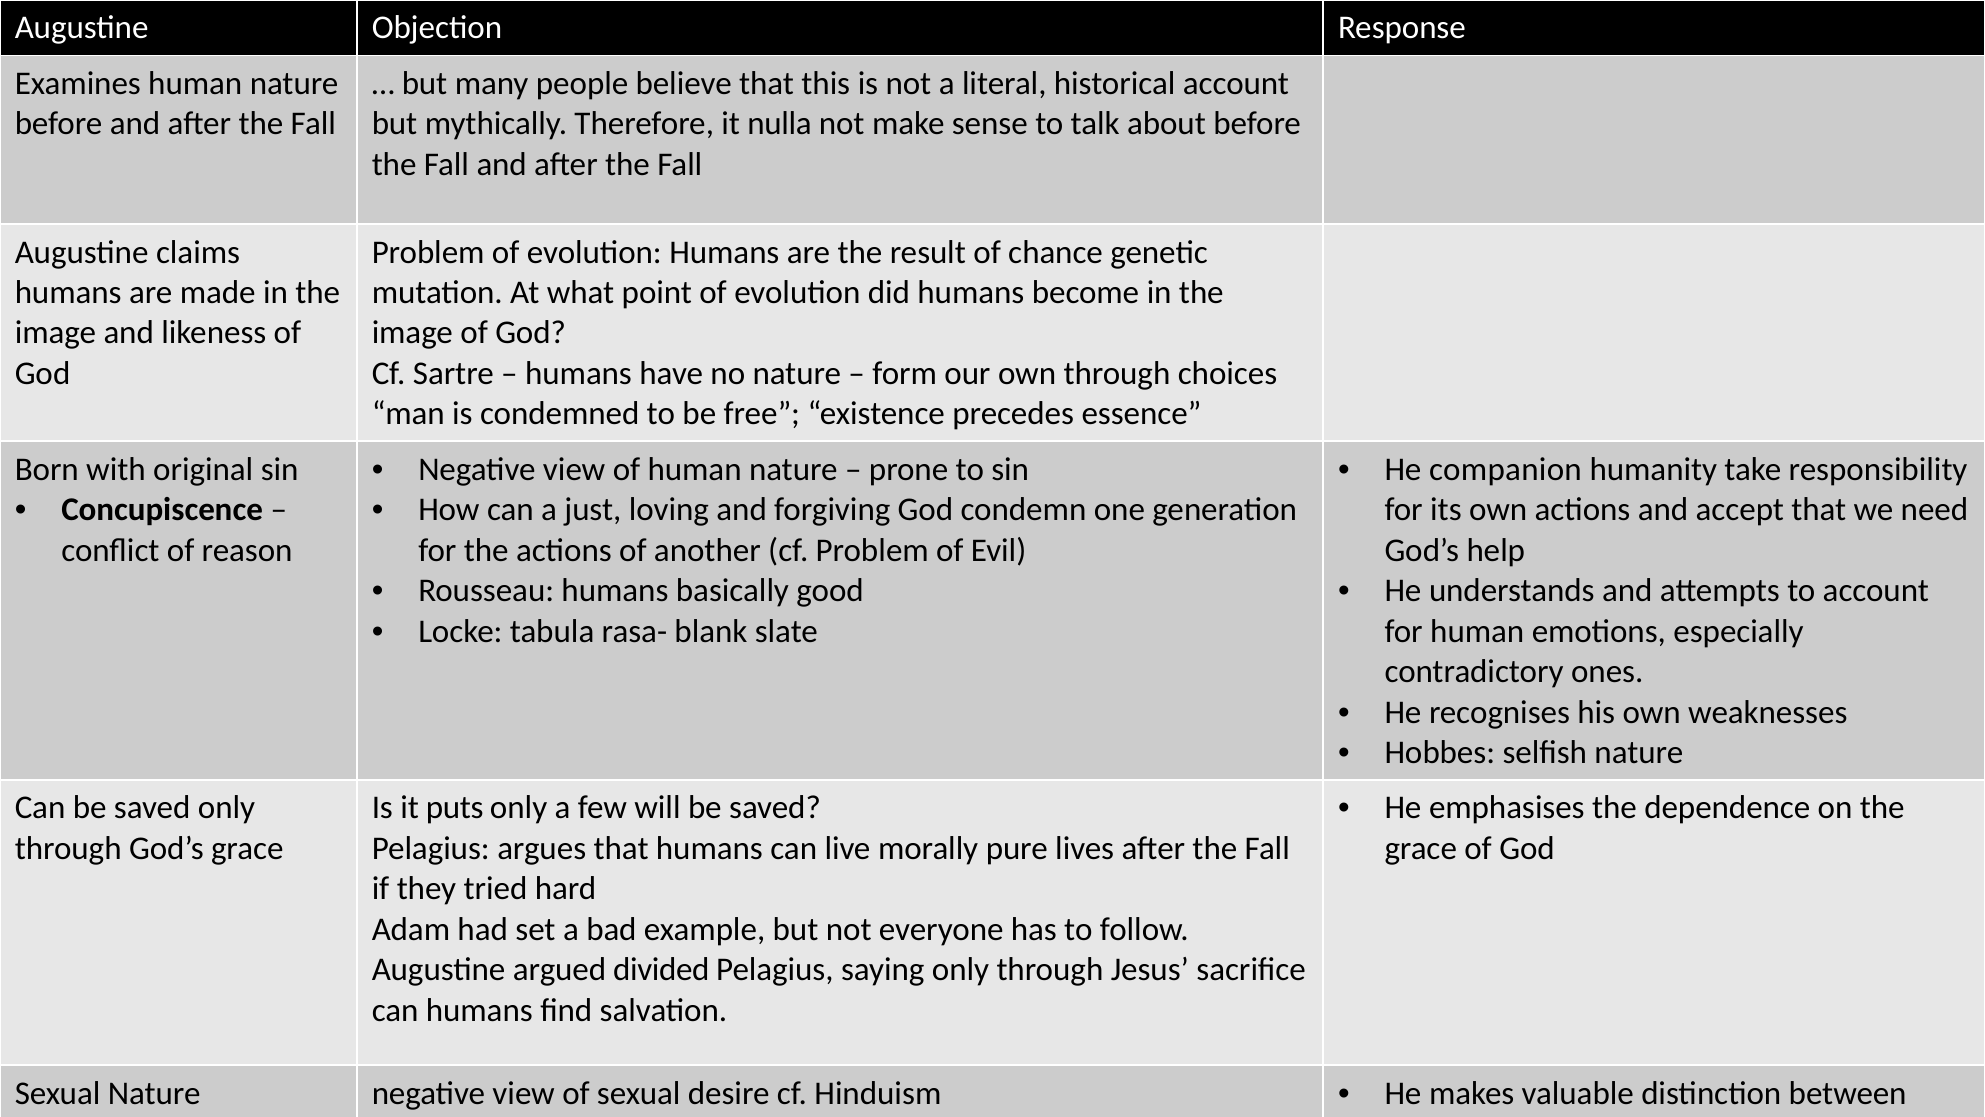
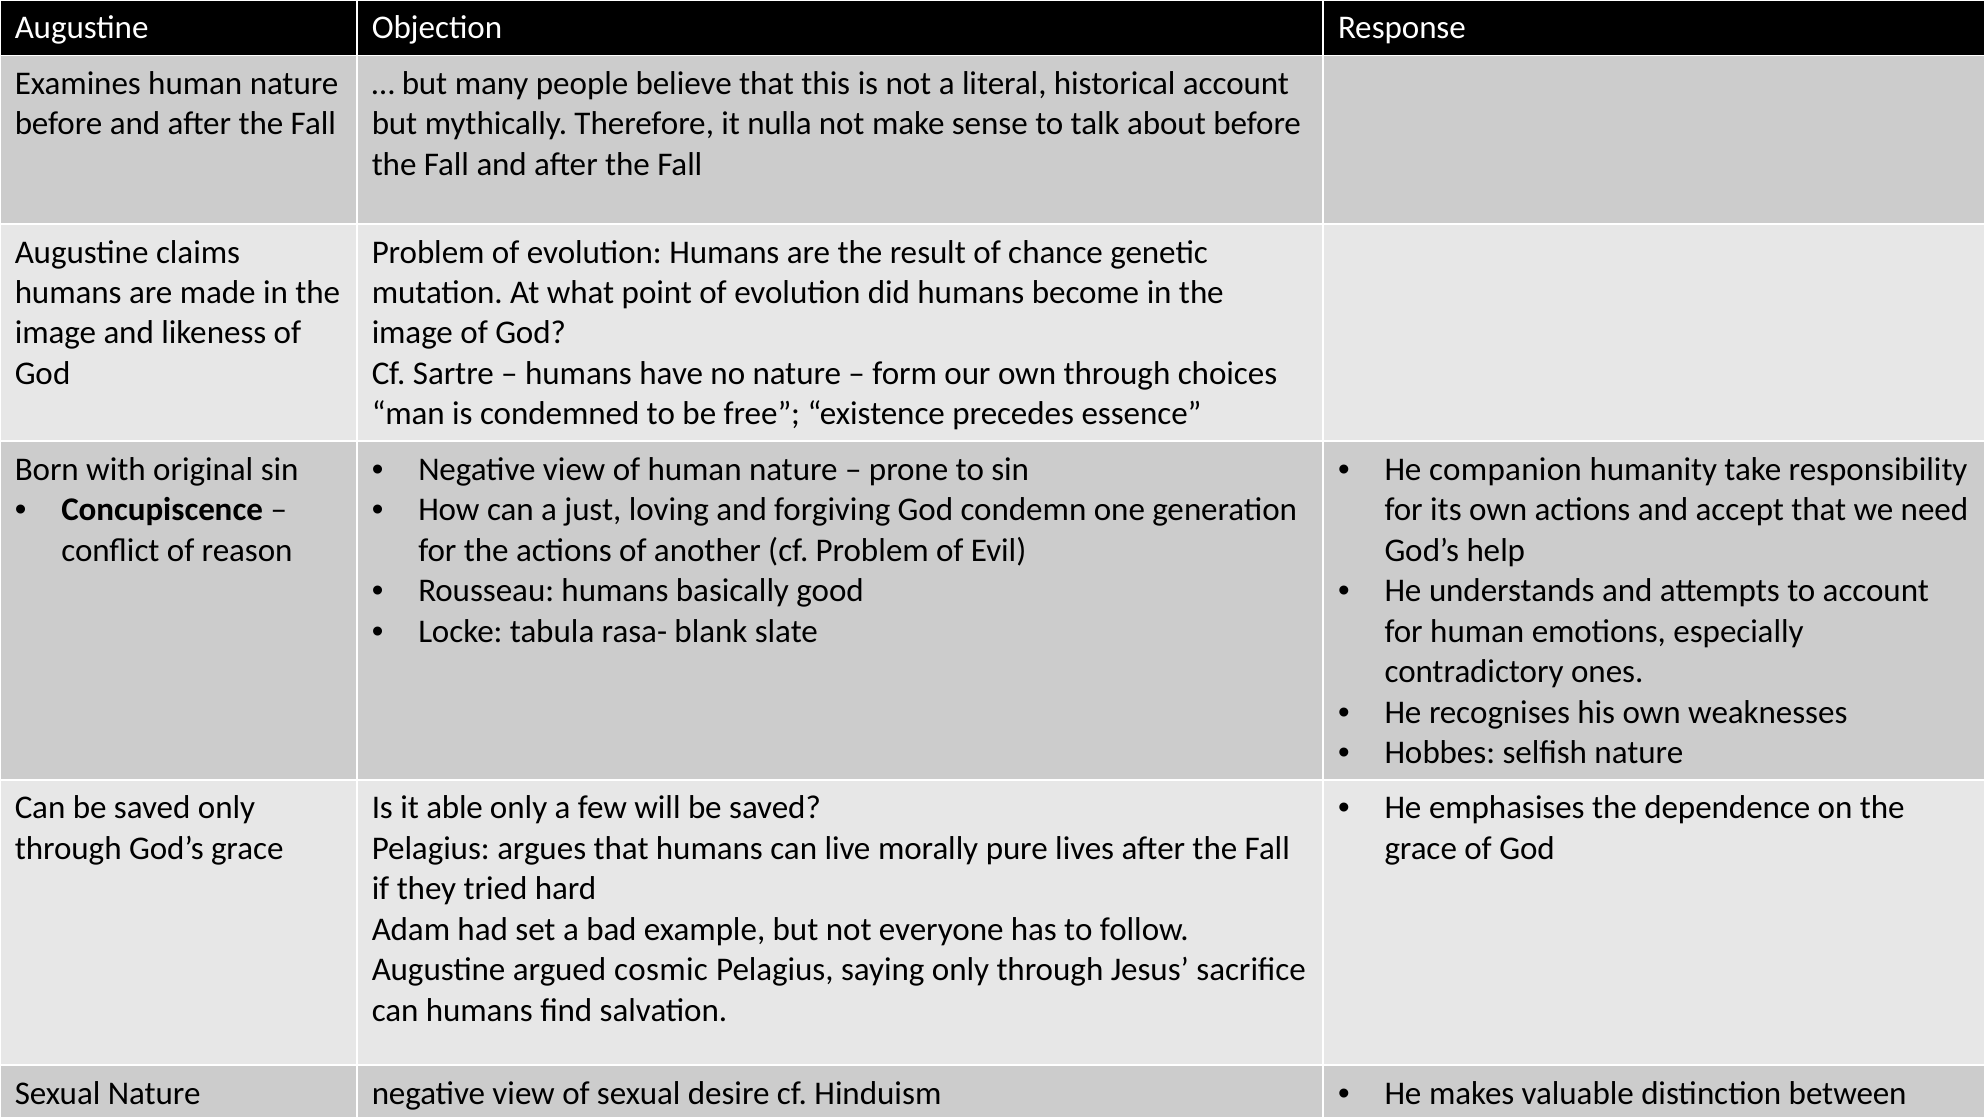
puts: puts -> able
divided: divided -> cosmic
